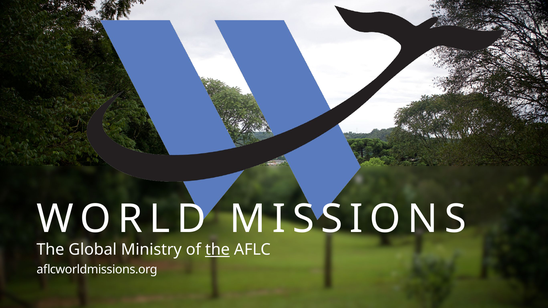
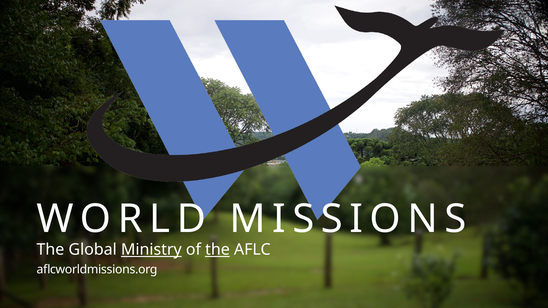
Ministry underline: none -> present
